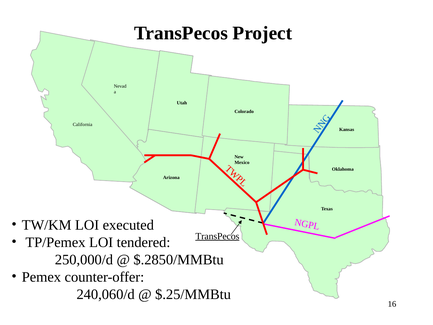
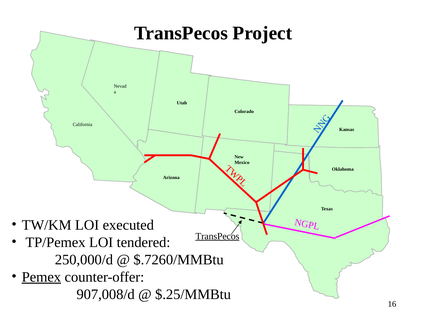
$.2850/MMBtu: $.2850/MMBtu -> $.7260/MMBtu
Pemex underline: none -> present
240,060/d: 240,060/d -> 907,008/d
